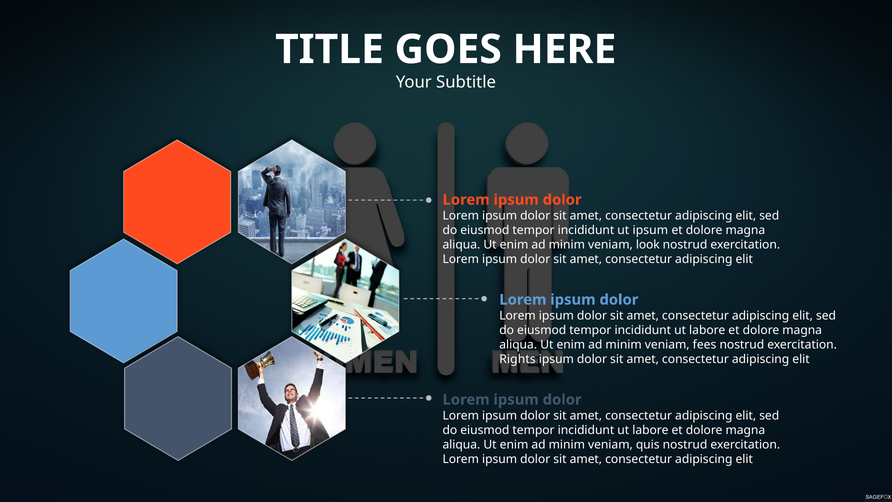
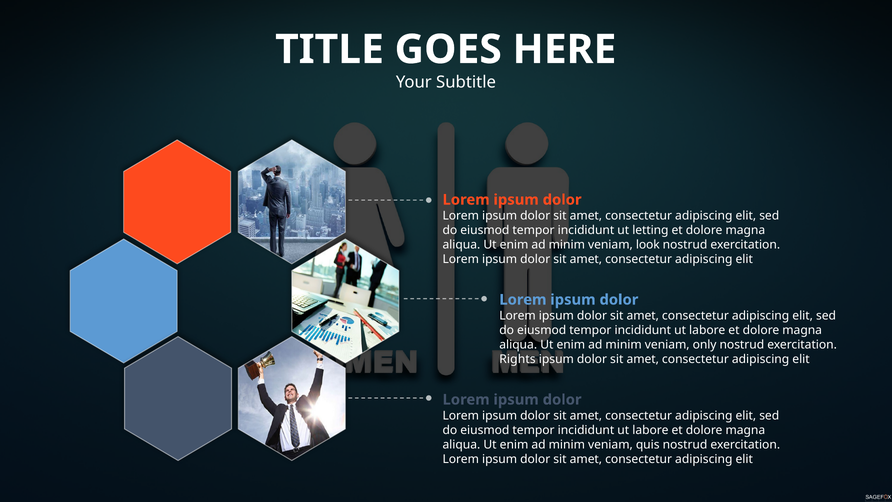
ut ipsum: ipsum -> letting
fees: fees -> only
